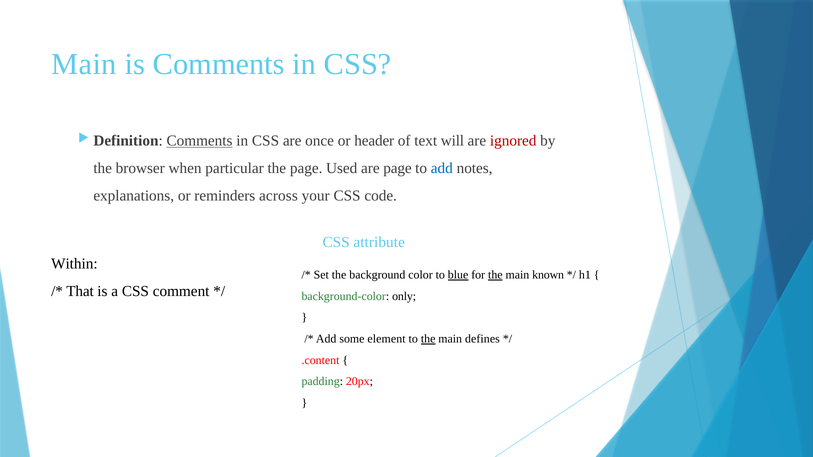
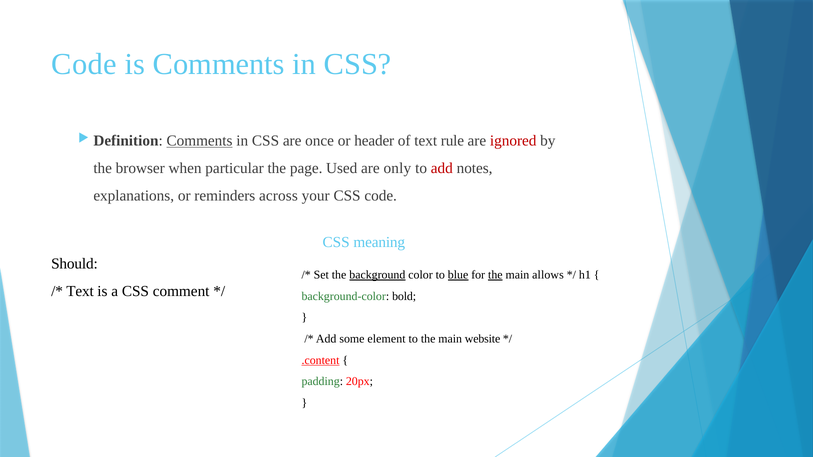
Main at (84, 64): Main -> Code
will: will -> rule
are page: page -> only
add at (442, 168) colour: blue -> red
attribute: attribute -> meaning
Within: Within -> Should
background underline: none -> present
known: known -> allows
That at (80, 292): That -> Text
only: only -> bold
the at (428, 339) underline: present -> none
defines: defines -> website
.content underline: none -> present
